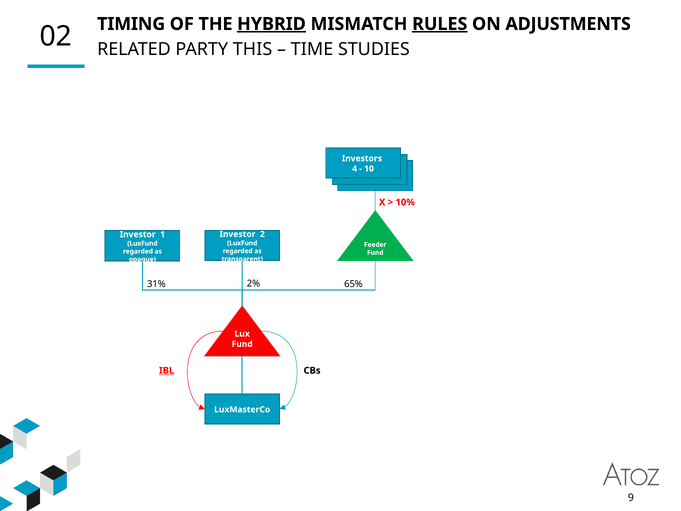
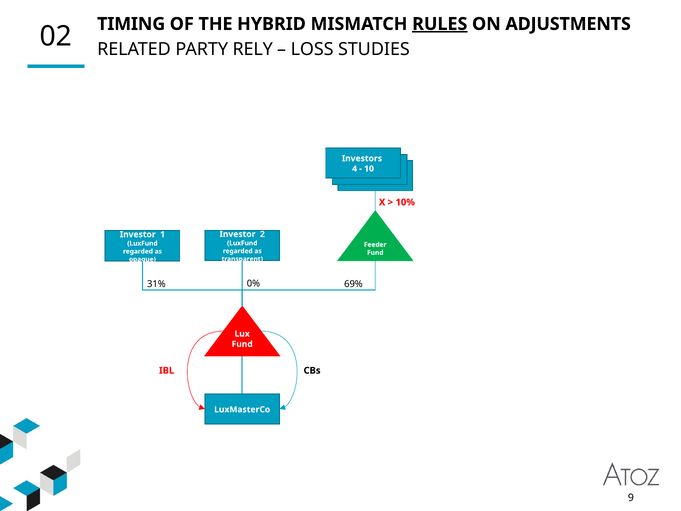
HYBRID underline: present -> none
THIS: THIS -> RELY
TIME: TIME -> LOSS
2%: 2% -> 0%
65%: 65% -> 69%
IBL underline: present -> none
